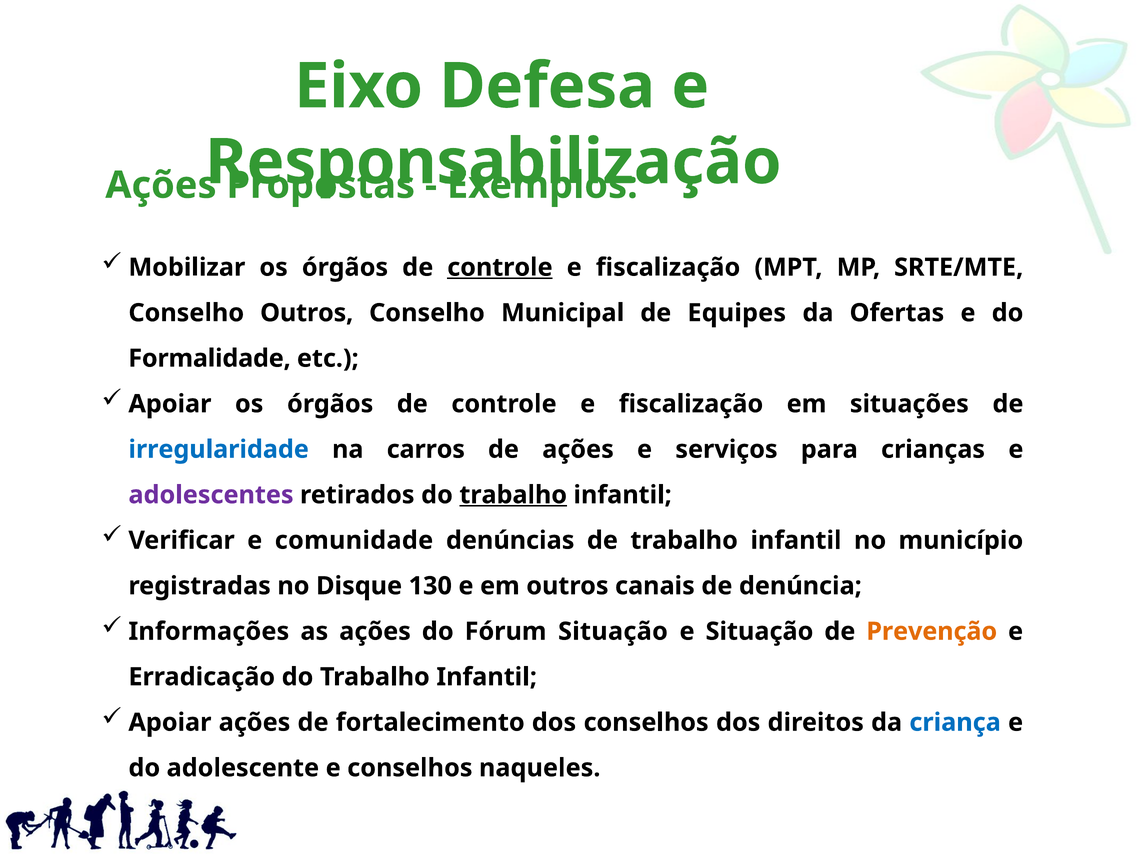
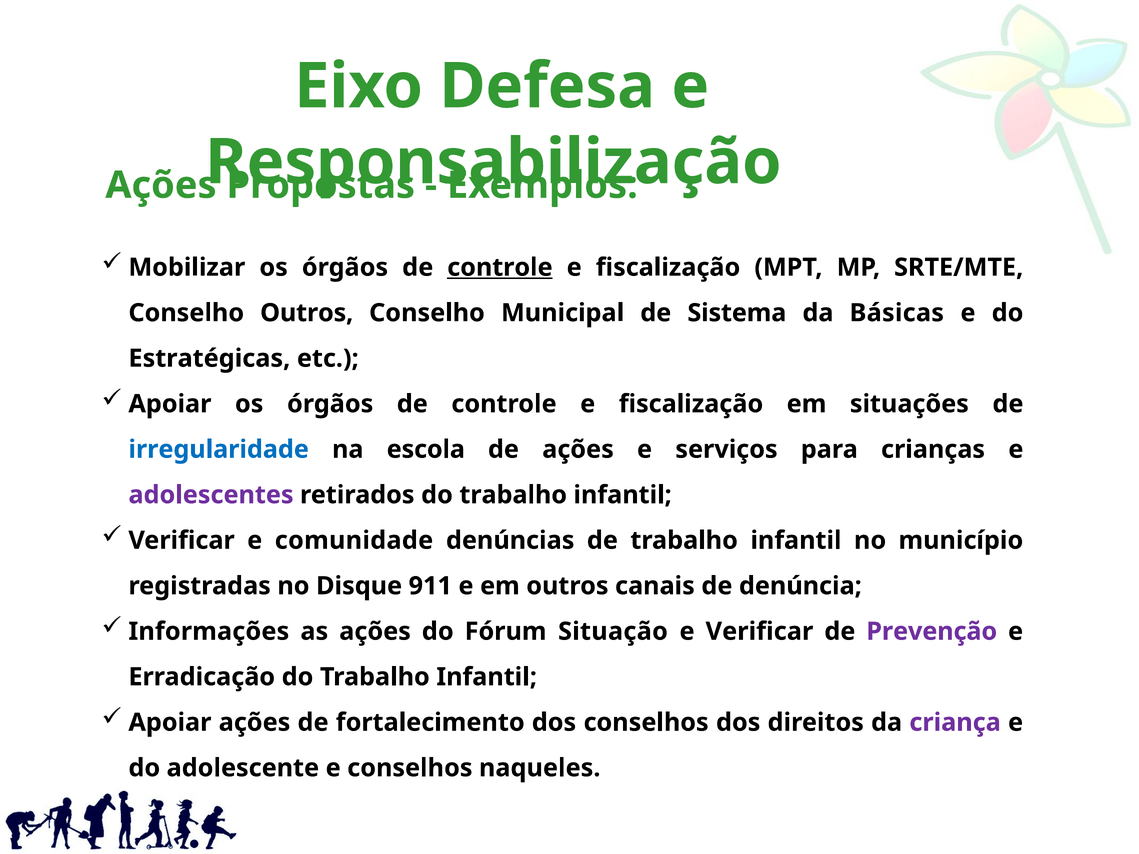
Equipes: Equipes -> Sistema
Ofertas: Ofertas -> Básicas
Formalidade: Formalidade -> Estratégicas
carros: carros -> escola
trabalho at (513, 495) underline: present -> none
130: 130 -> 911
e Situação: Situação -> Verificar
Prevenção colour: orange -> purple
criança colour: blue -> purple
